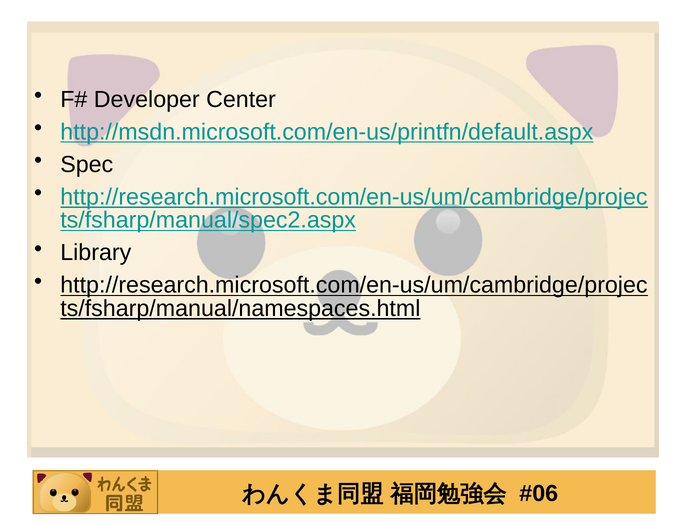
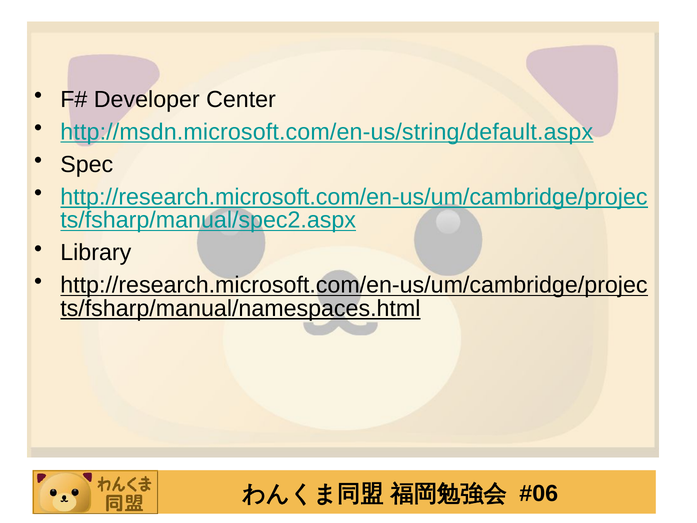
http://msdn.microsoft.com/en-us/printfn/default.aspx: http://msdn.microsoft.com/en-us/printfn/default.aspx -> http://msdn.microsoft.com/en-us/string/default.aspx
